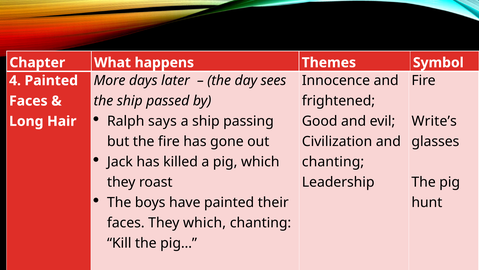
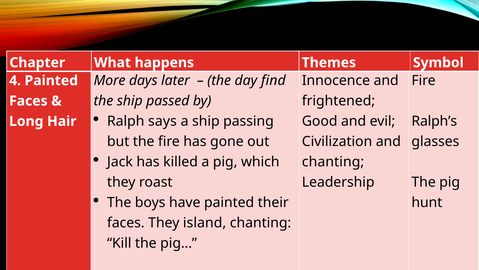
sees: sees -> find
Write’s: Write’s -> Ralph’s
They which: which -> island
